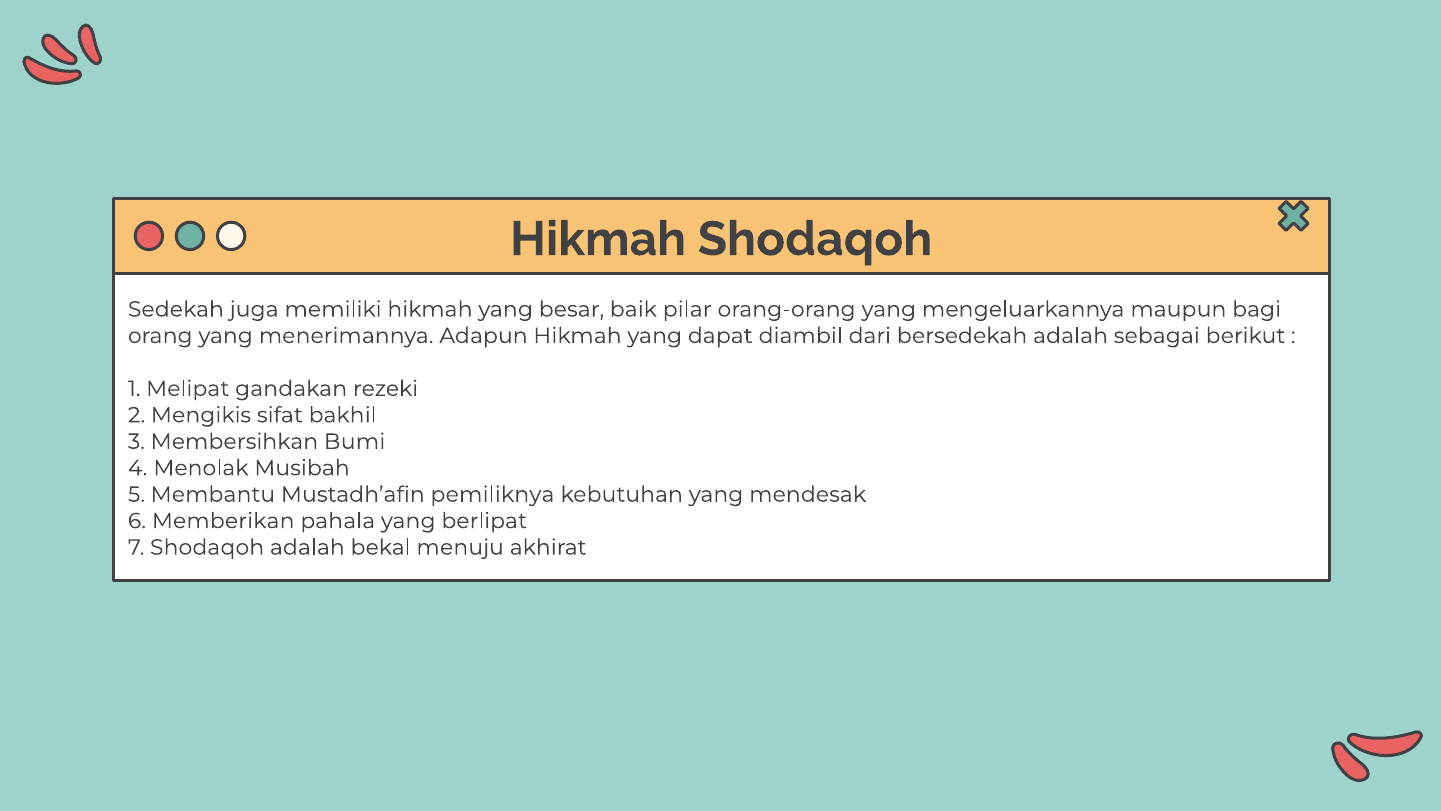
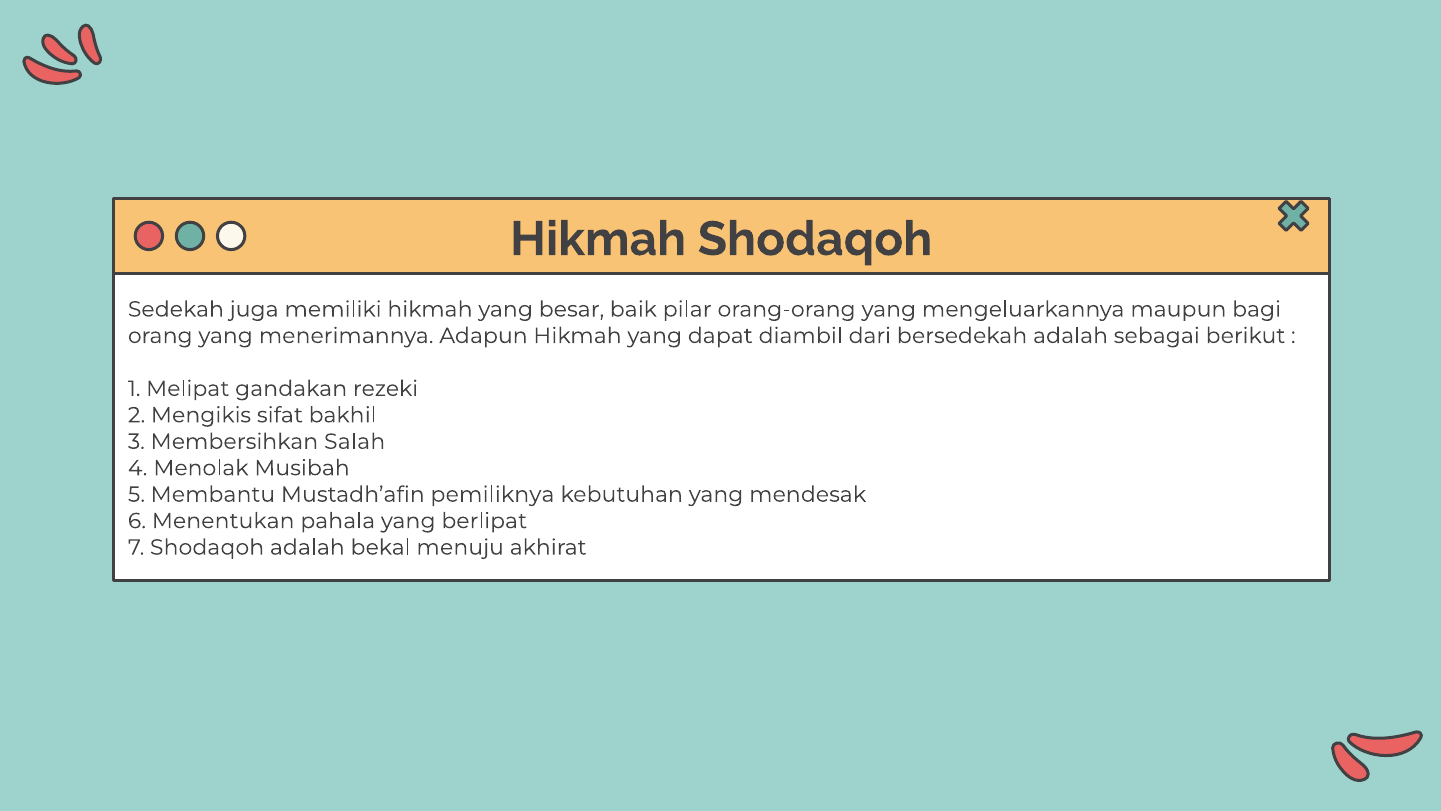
Bumi: Bumi -> Salah
Memberikan: Memberikan -> Menentukan
